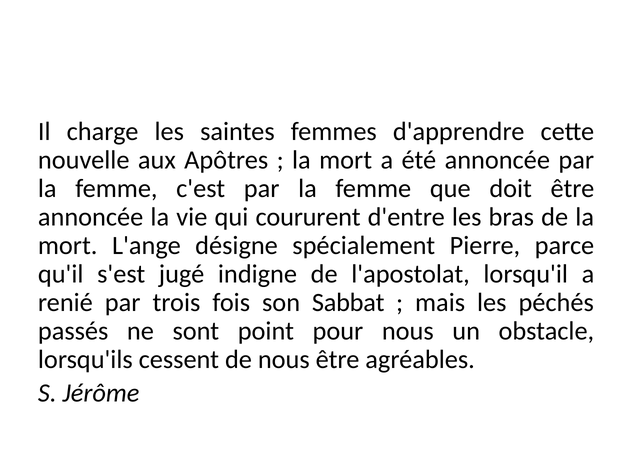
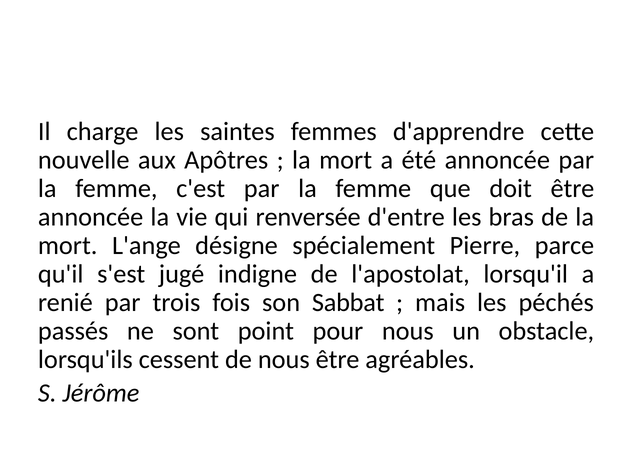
coururent: coururent -> renversée
